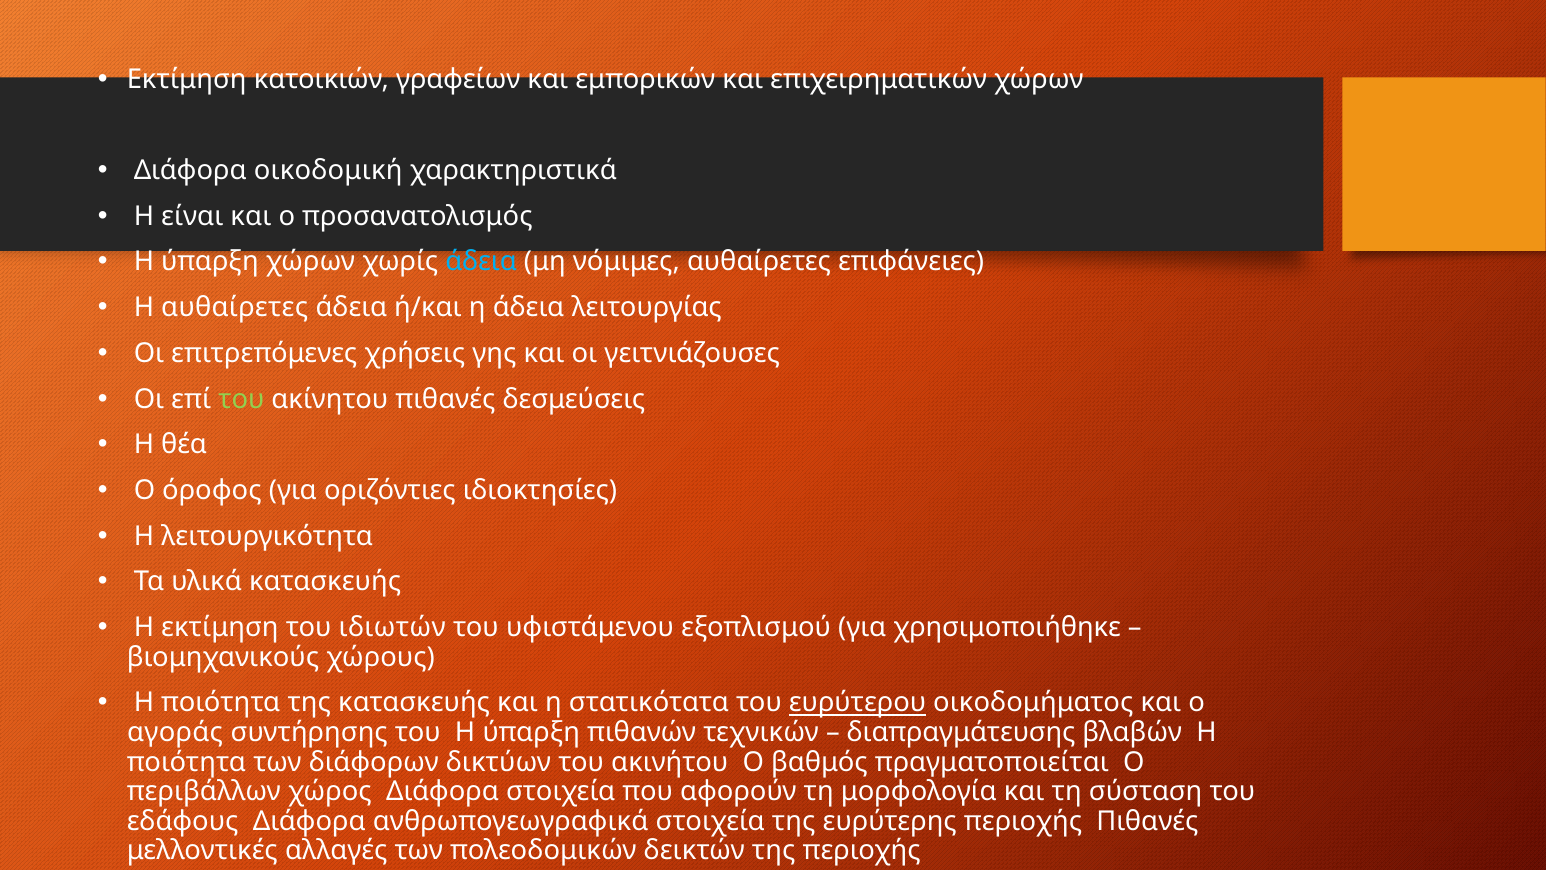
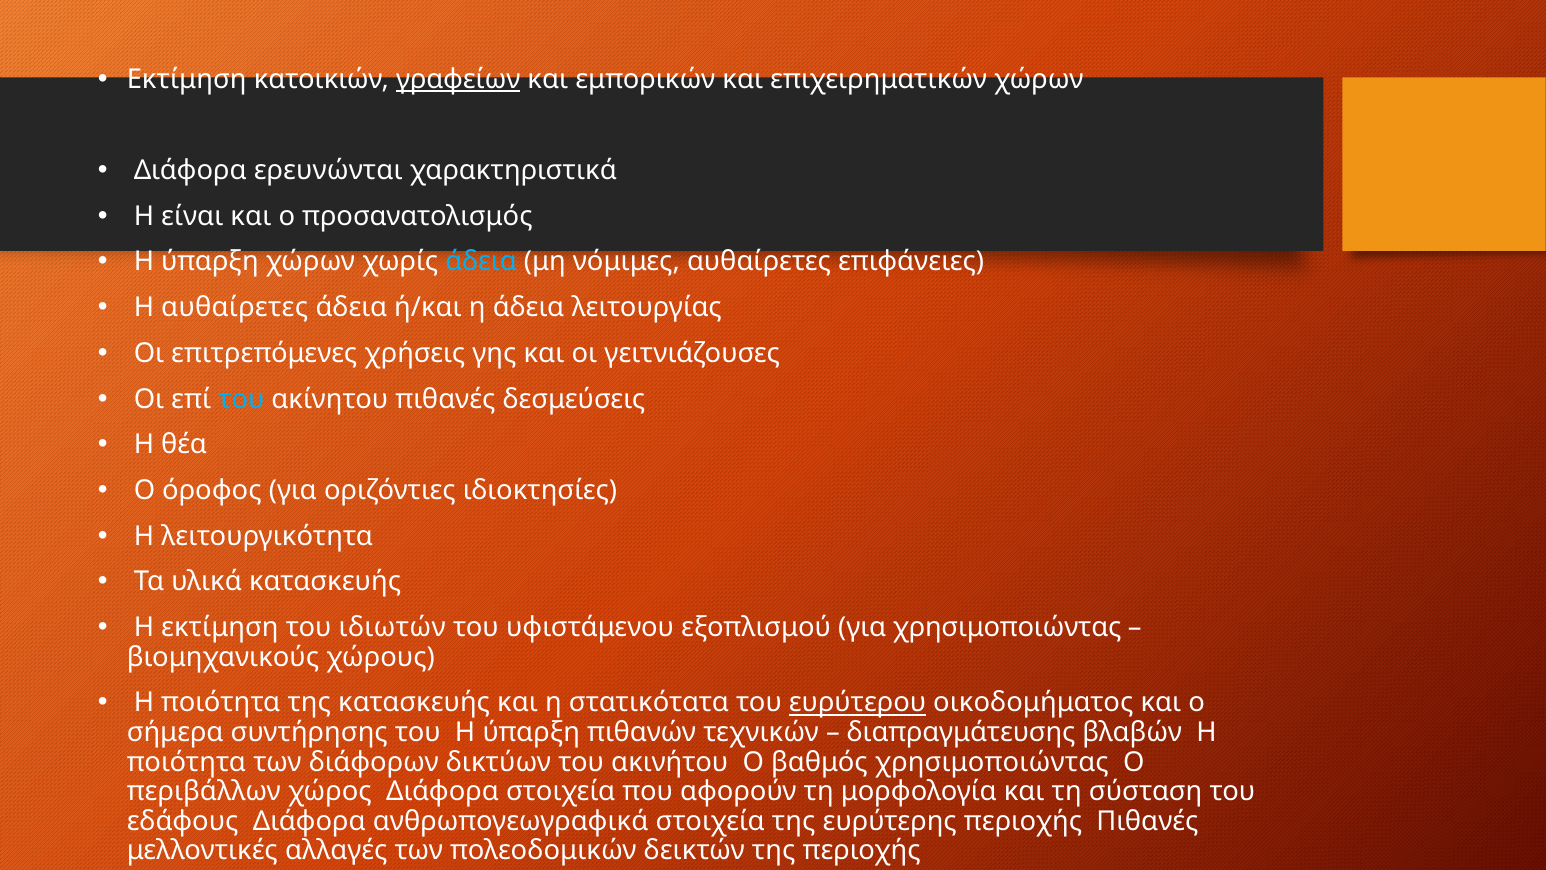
γραφείων underline: none -> present
οικοδομική: οικοδομική -> ερευνώνται
του at (241, 399) colour: light green -> light blue
για χρησιμοποιήθηκε: χρησιμοποιήθηκε -> χρησιμοποιώντας
αγοράς: αγοράς -> σήμερα
βαθμός πραγματοποιείται: πραγματοποιείται -> χρησιμοποιώντας
